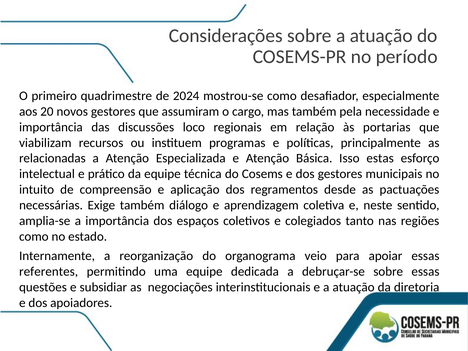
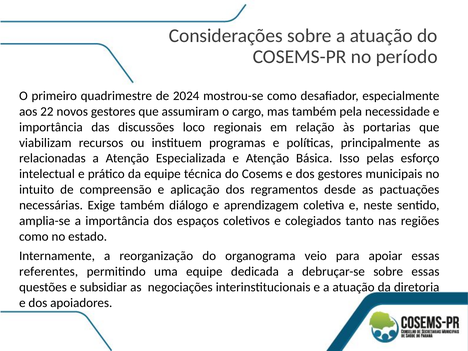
20: 20 -> 22
estas: estas -> pelas
